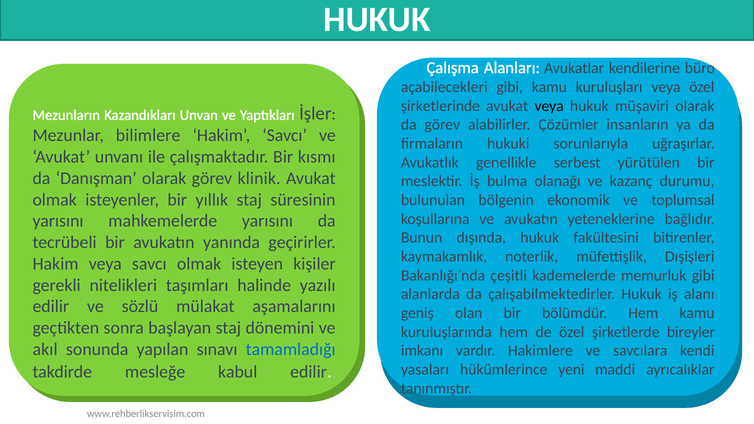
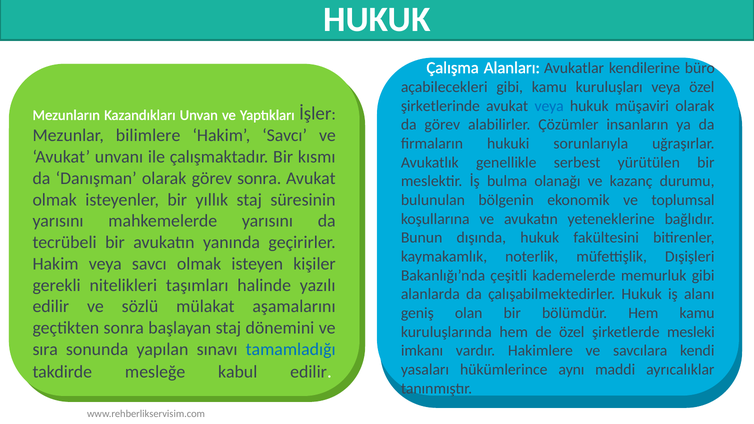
veya at (549, 106) colour: black -> blue
görev klinik: klinik -> sonra
bireyler: bireyler -> mesleki
akıl: akıl -> sıra
yeni: yeni -> aynı
